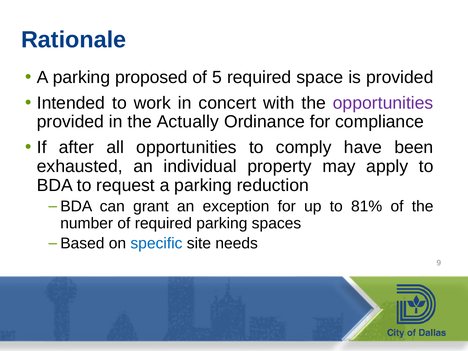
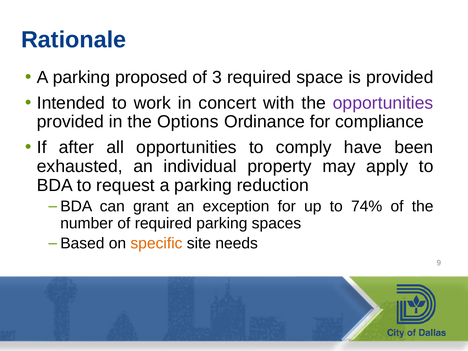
5: 5 -> 3
Actually: Actually -> Options
81%: 81% -> 74%
specific colour: blue -> orange
